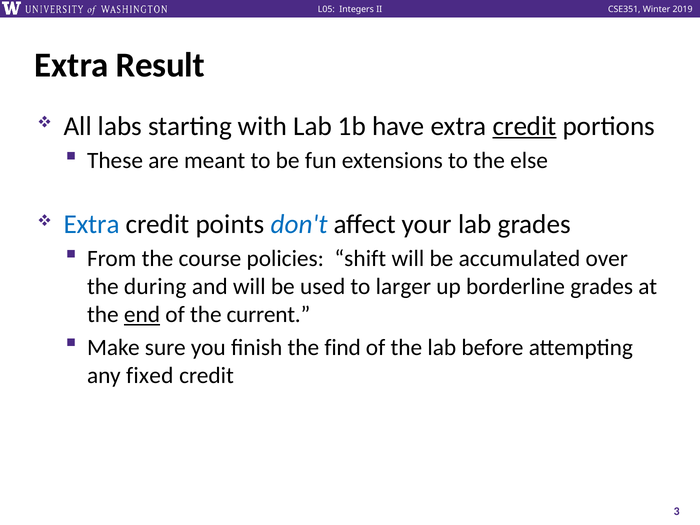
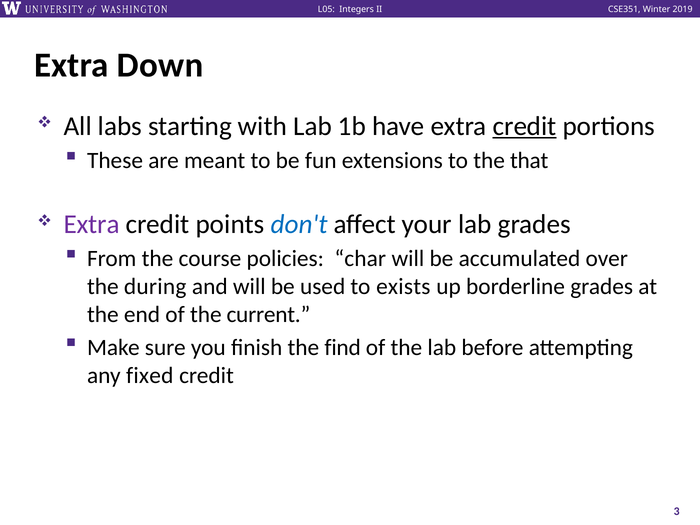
Result: Result -> Down
else: else -> that
Extra at (92, 224) colour: blue -> purple
shift: shift -> char
larger: larger -> exists
end underline: present -> none
